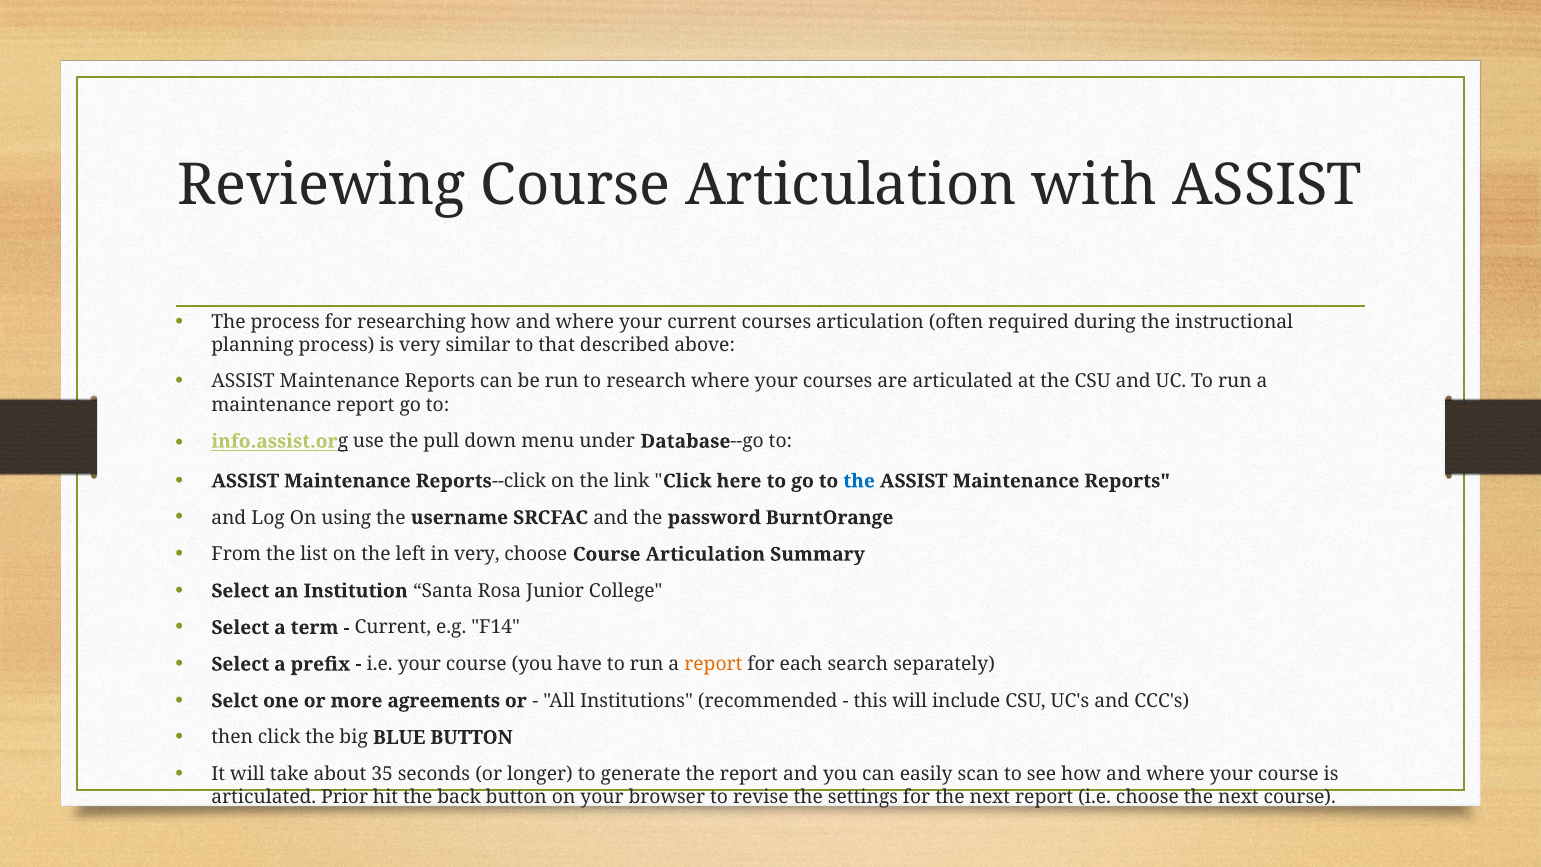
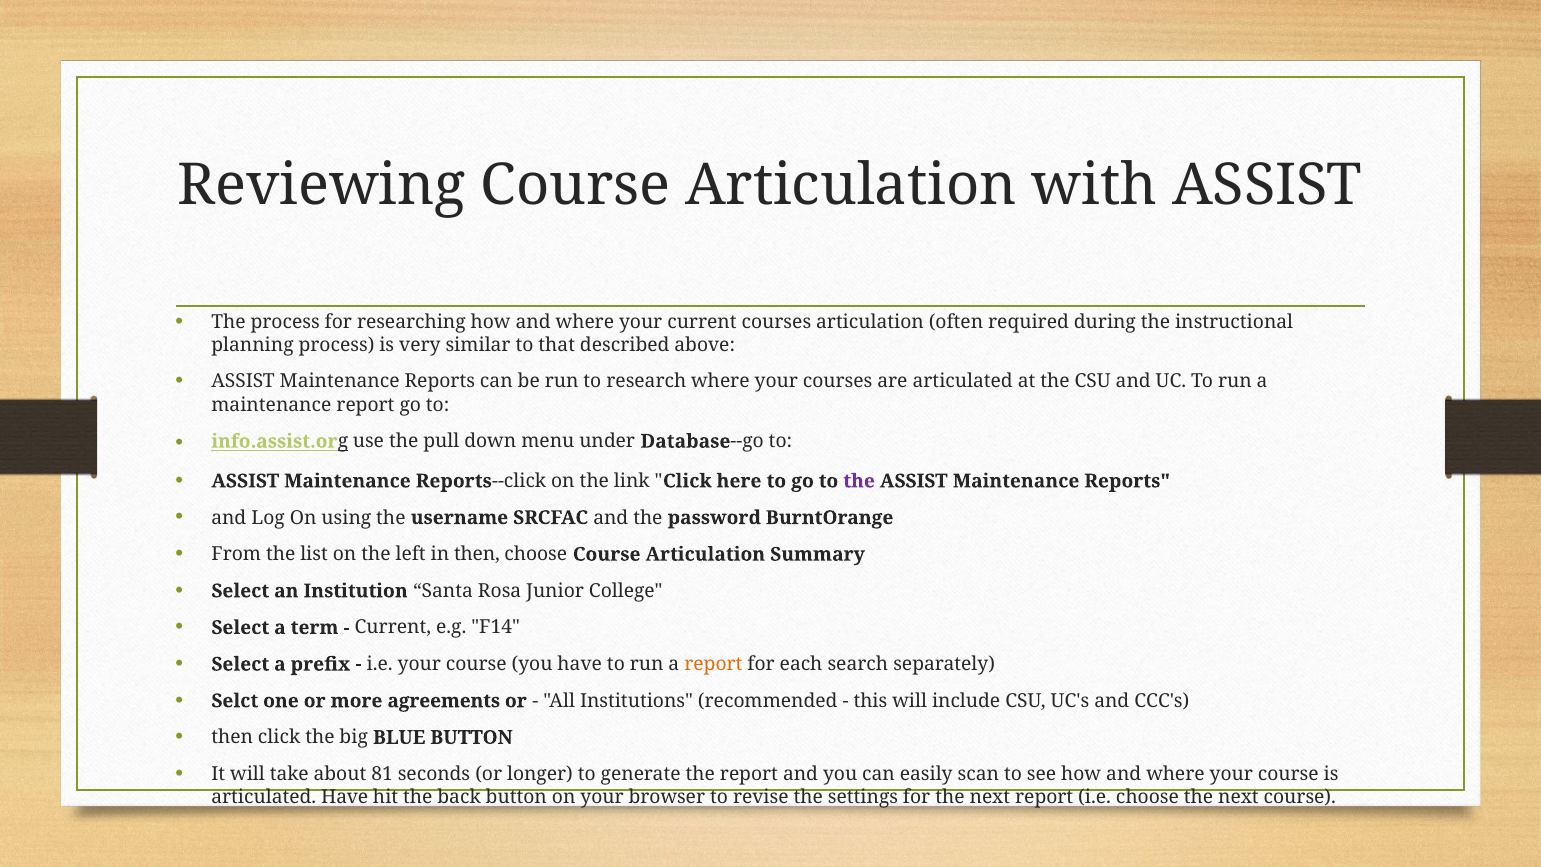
the at (859, 481) colour: blue -> purple
in very: very -> then
35: 35 -> 81
articulated Prior: Prior -> Have
